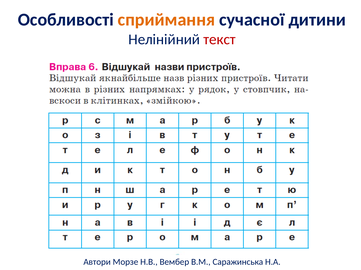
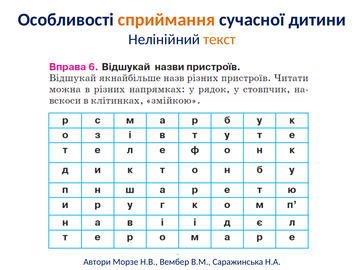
текст colour: red -> orange
